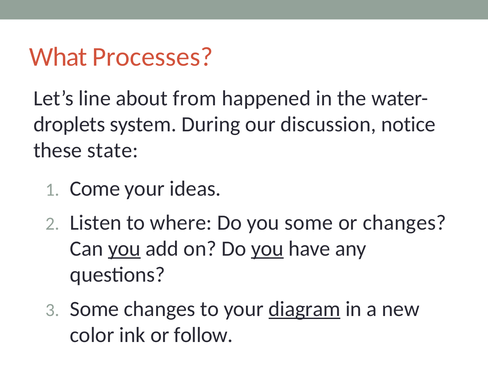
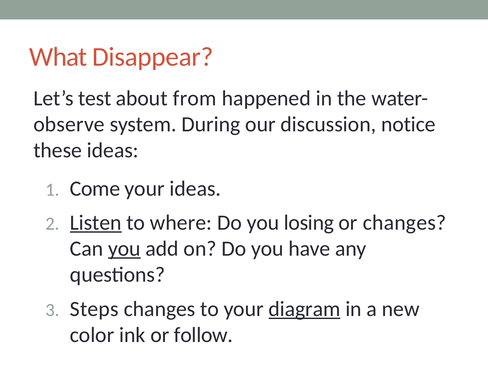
Processes: Processes -> Disappear
line: line -> test
droplets: droplets -> observe
these state: state -> ideas
Listen underline: none -> present
you some: some -> losing
you at (267, 249) underline: present -> none
Some at (94, 309): Some -> Steps
